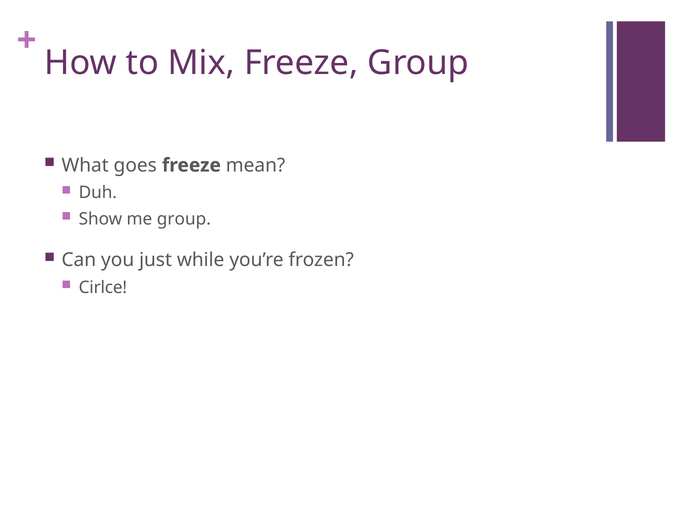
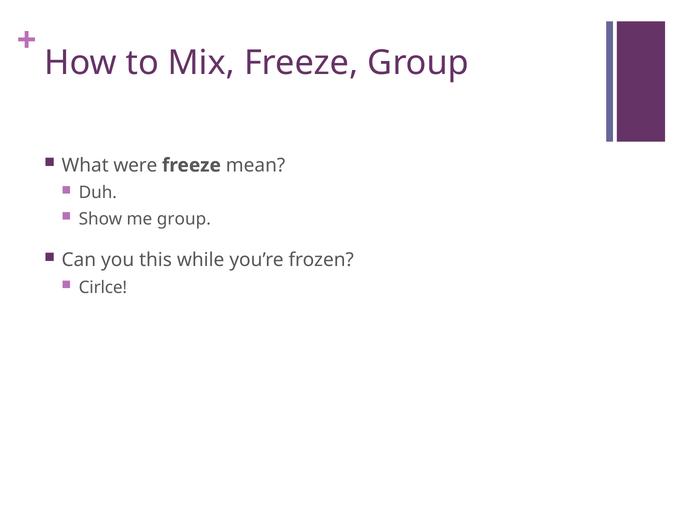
goes: goes -> were
just: just -> this
